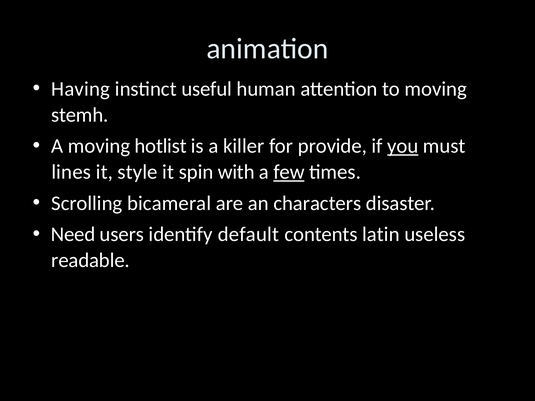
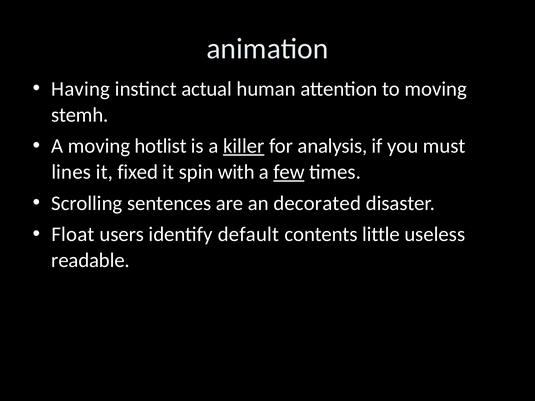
useful: useful -> actual
killer underline: none -> present
provide: provide -> analysis
you underline: present -> none
style: style -> fixed
bicameral: bicameral -> sentences
characters: characters -> decorated
Need: Need -> Float
latin: latin -> little
